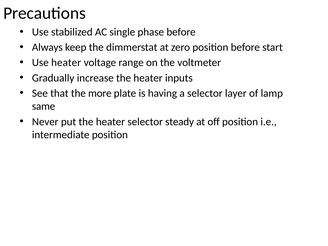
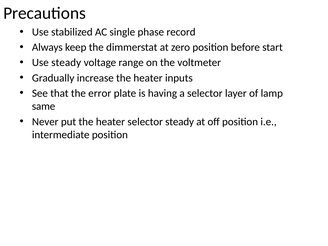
phase before: before -> record
Use heater: heater -> steady
more: more -> error
